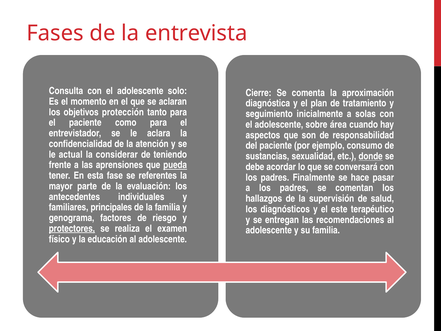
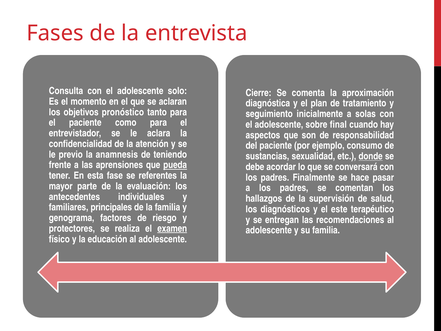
protección: protección -> pronóstico
área: área -> final
actual: actual -> previo
considerar: considerar -> anamnesis
protectores underline: present -> none
examen underline: none -> present
